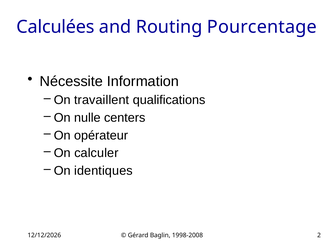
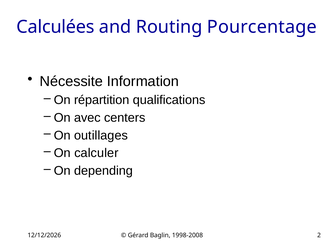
travaillent: travaillent -> répartition
nulle: nulle -> avec
opérateur: opérateur -> outillages
identiques: identiques -> depending
